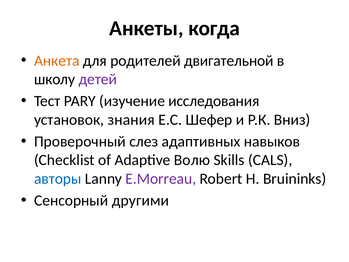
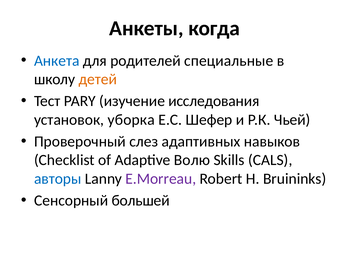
Анкета colour: orange -> blue
двигательной: двигательной -> специальные
детей colour: purple -> orange
знания: знания -> уборка
Вниз: Вниз -> Чьей
другими: другими -> большей
